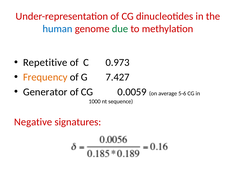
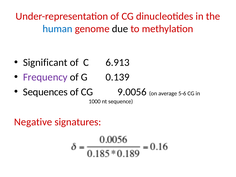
due colour: green -> black
Repetitive: Repetitive -> Significant
0.973: 0.973 -> 6.913
Frequency colour: orange -> purple
7.427: 7.427 -> 0.139
Generator: Generator -> Sequences
0.0059: 0.0059 -> 9.0056
